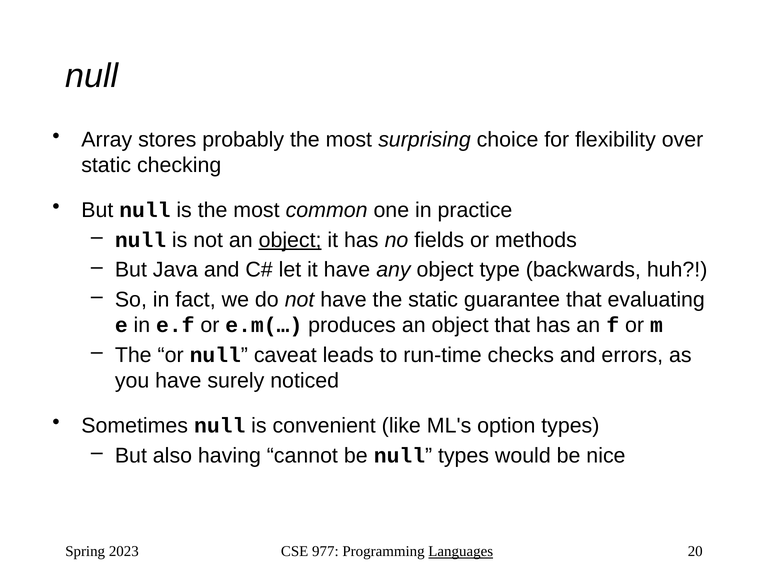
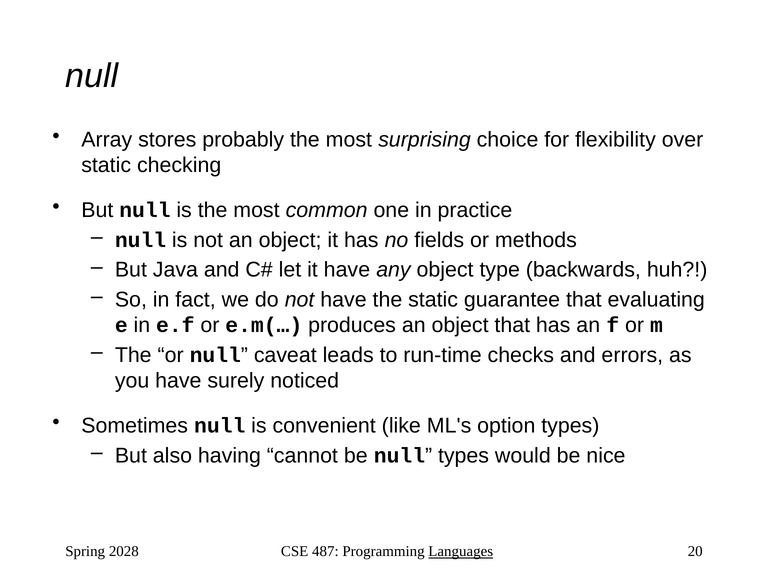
object at (290, 240) underline: present -> none
2023: 2023 -> 2028
977: 977 -> 487
